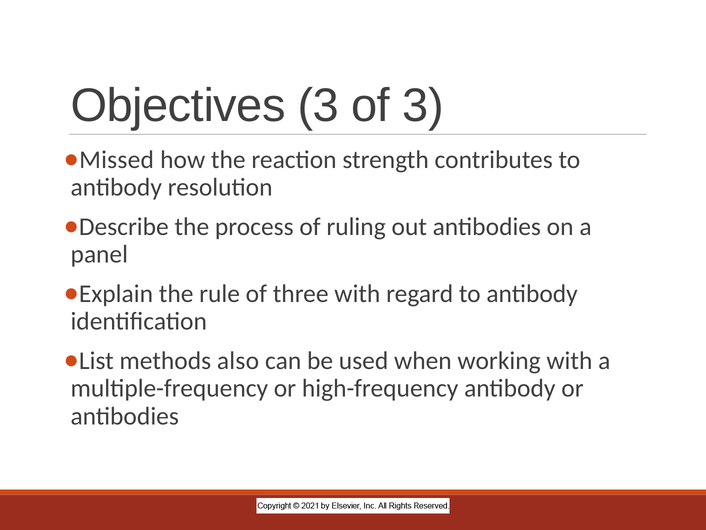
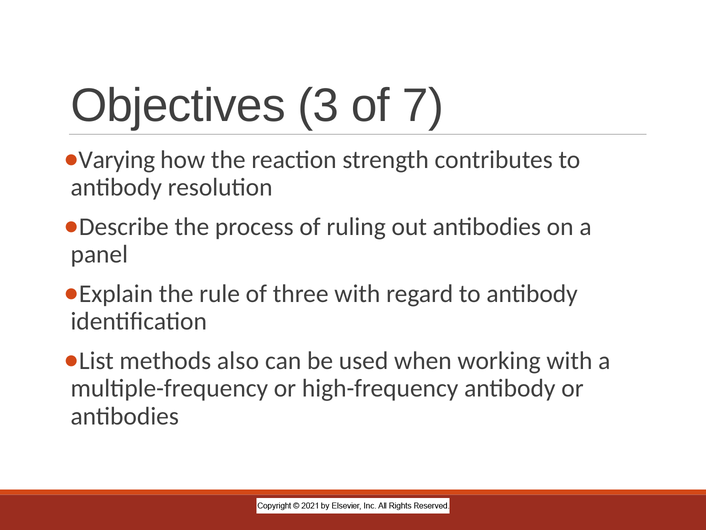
of 3: 3 -> 7
Missed: Missed -> Varying
